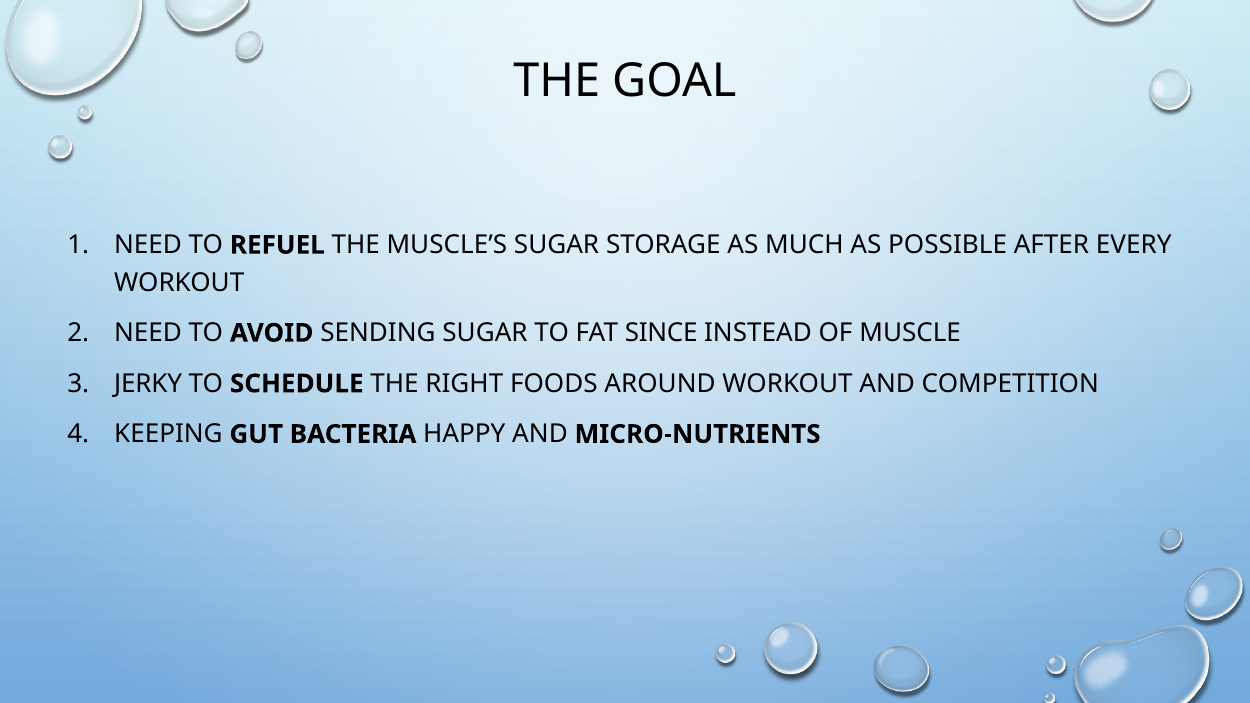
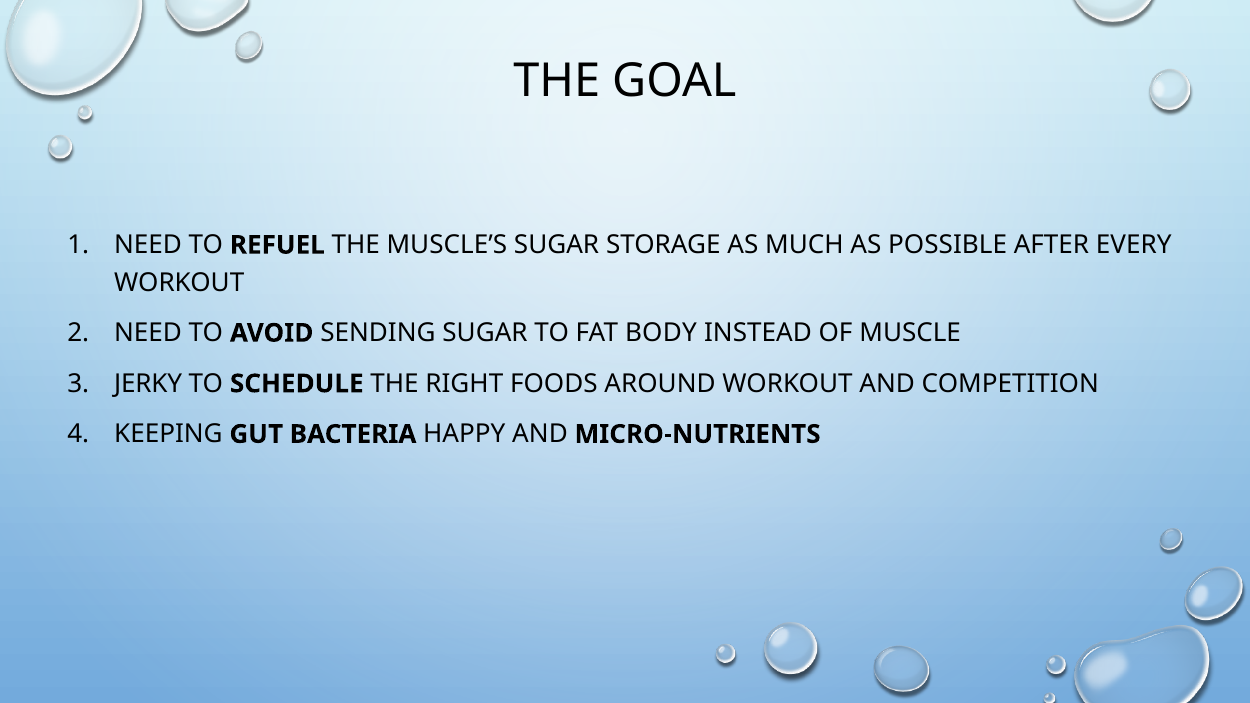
SINCE: SINCE -> BODY
